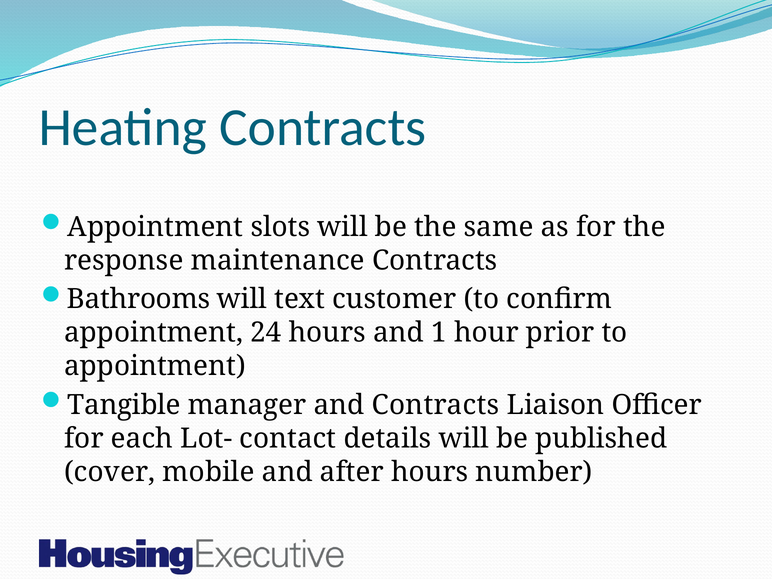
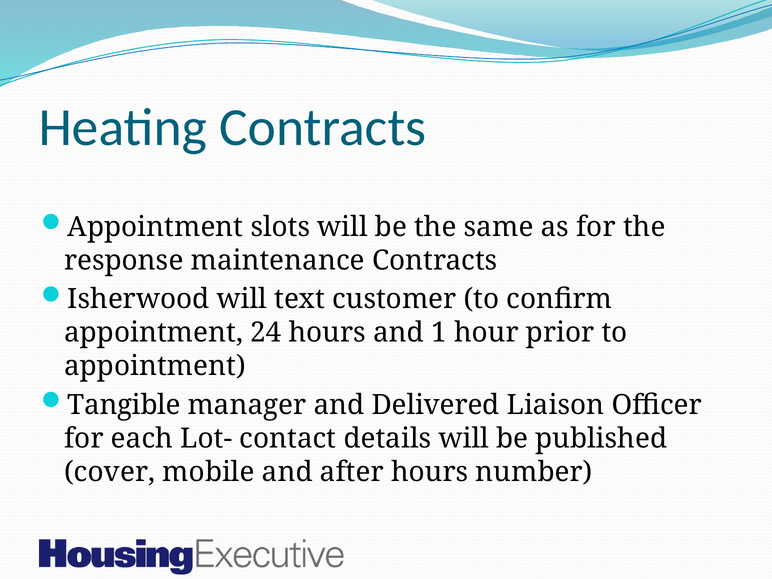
Bathrooms: Bathrooms -> Isherwood
and Contracts: Contracts -> Delivered
